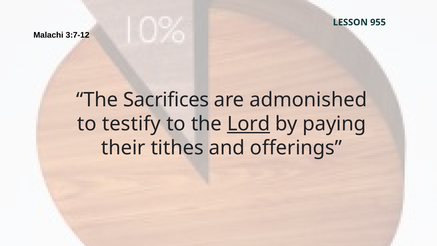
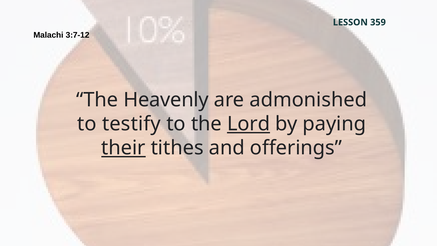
955: 955 -> 359
Sacrifices: Sacrifices -> Heavenly
their underline: none -> present
